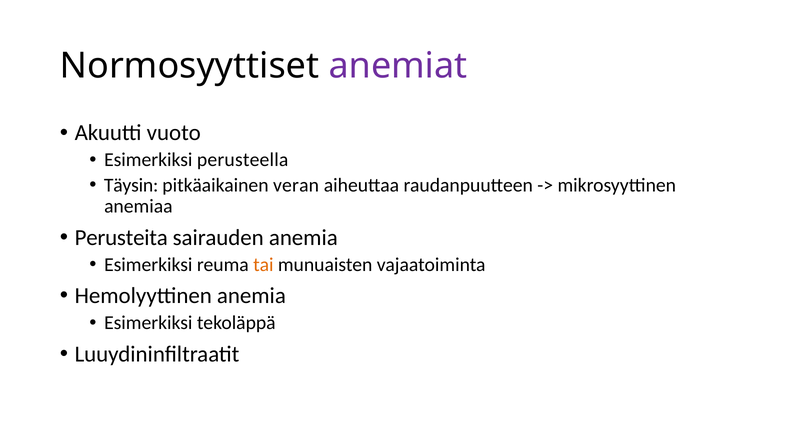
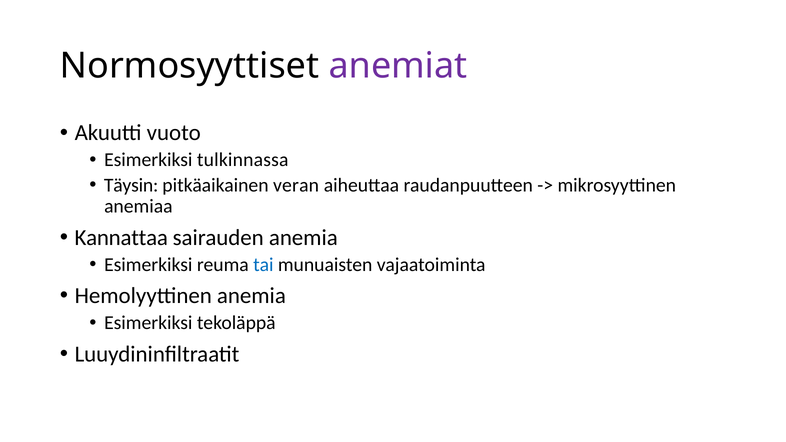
perusteella: perusteella -> tulkinnassa
Perusteita: Perusteita -> Kannattaa
tai colour: orange -> blue
